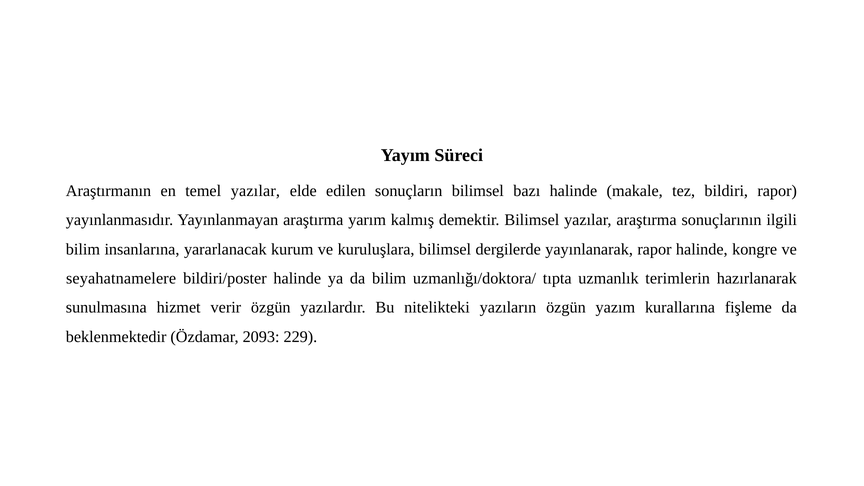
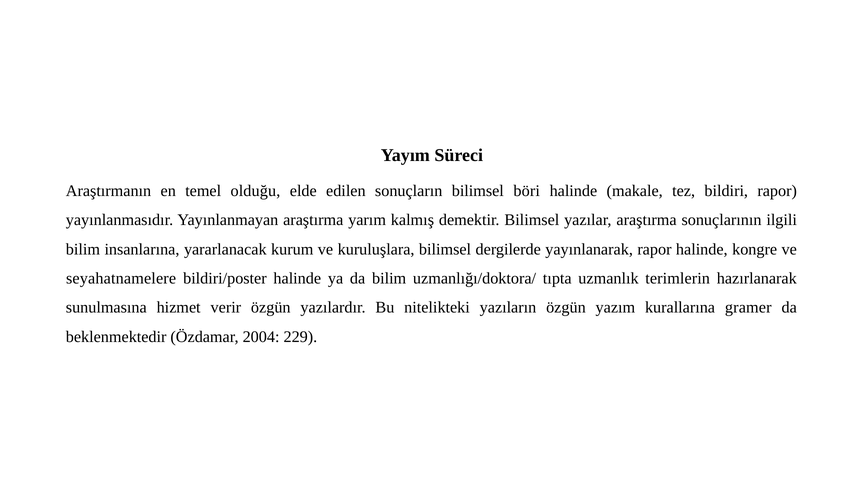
temel yazılar: yazılar -> olduğu
bazı: bazı -> böri
fişleme: fişleme -> gramer
2093: 2093 -> 2004
